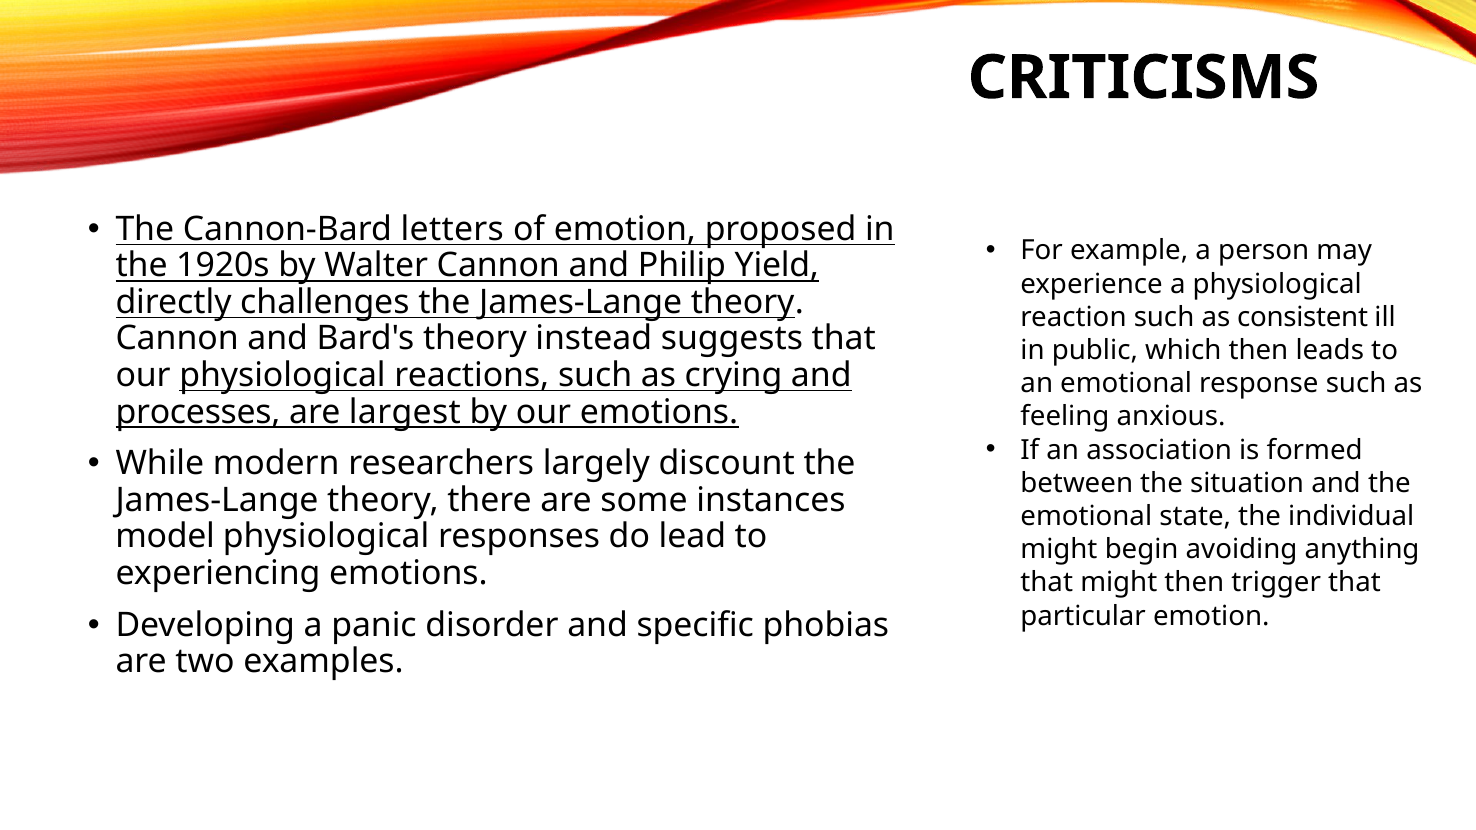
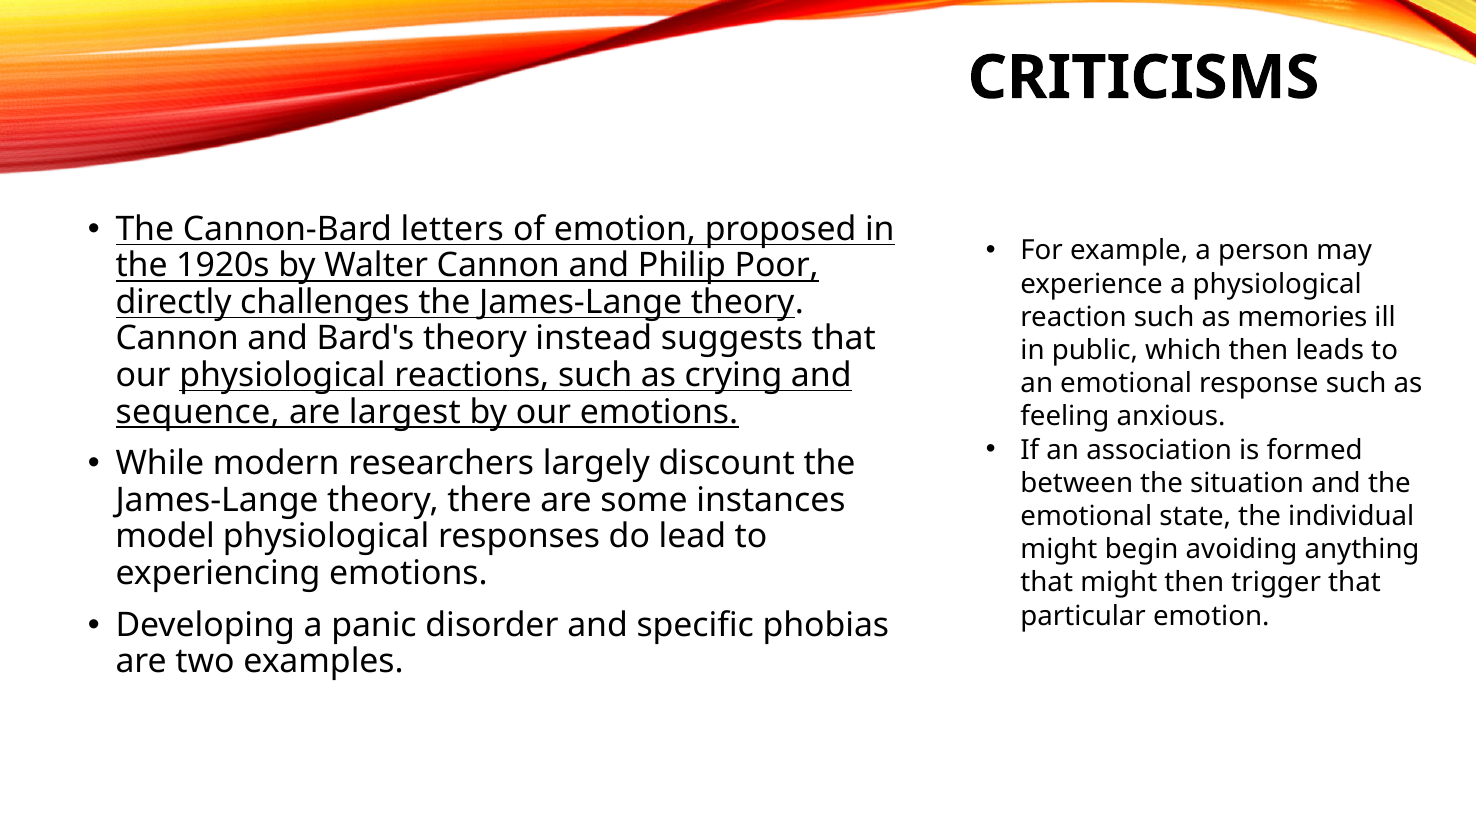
Yield: Yield -> Poor
consistent: consistent -> memories
processes: processes -> sequence
